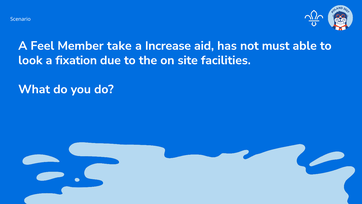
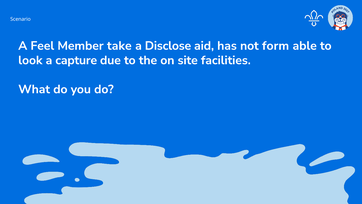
Increase: Increase -> Disclose
must: must -> form
fixation: fixation -> capture
